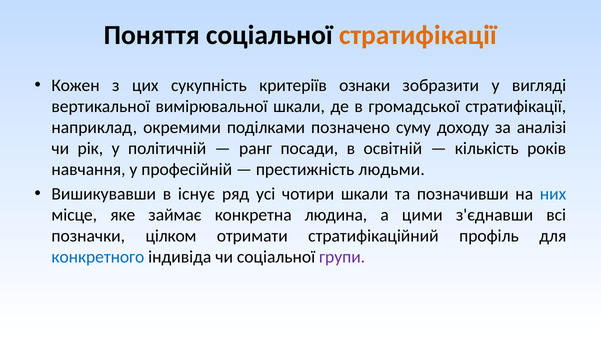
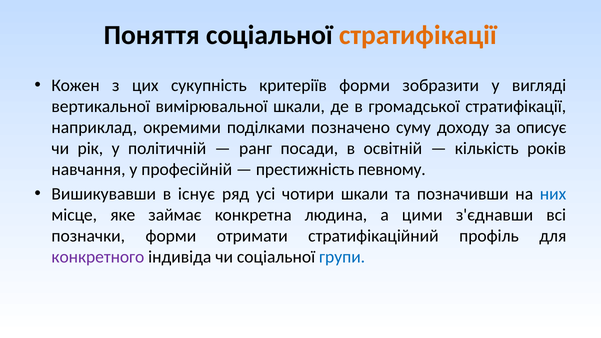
критеріїв ознаки: ознаки -> форми
аналізі: аналізі -> описує
людьми: людьми -> певному
позначки цілком: цілком -> форми
конкретного colour: blue -> purple
групи colour: purple -> blue
